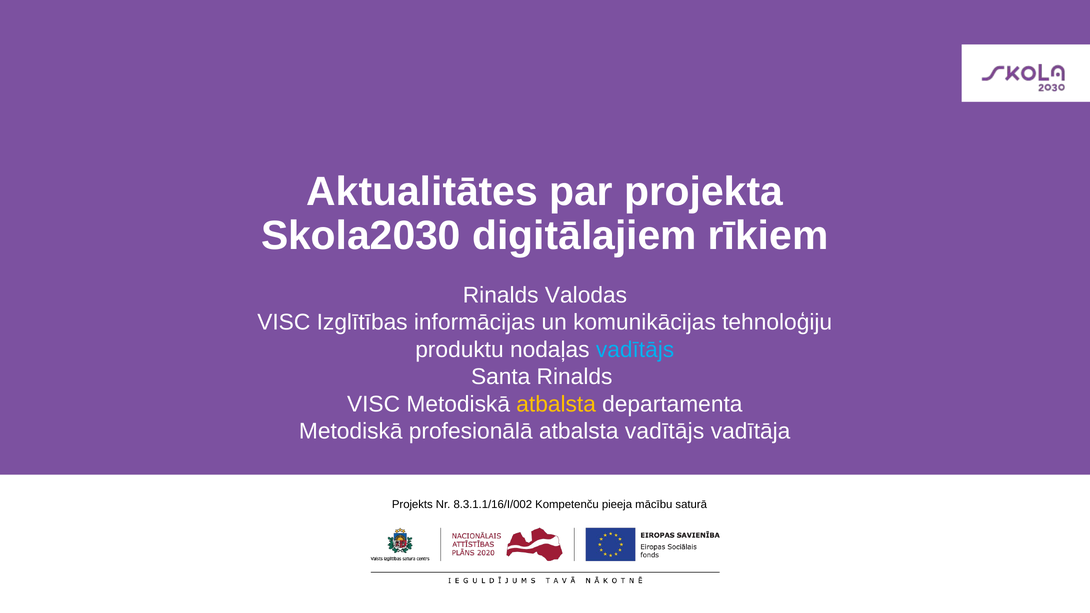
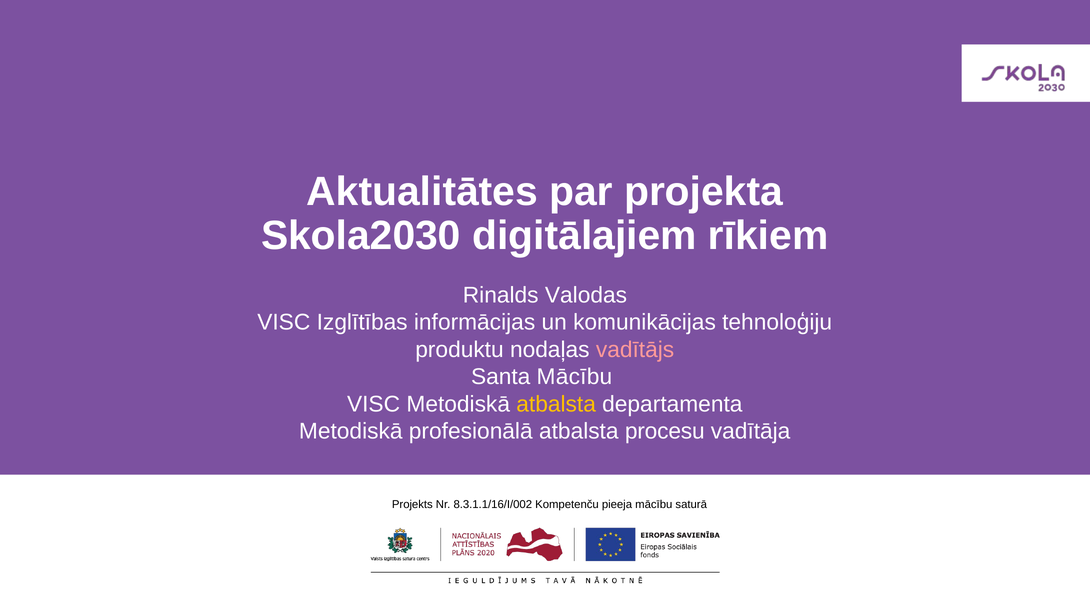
vadītājs at (635, 350) colour: light blue -> pink
Santa Rinalds: Rinalds -> Mācību
atbalsta vadītājs: vadītājs -> procesu
